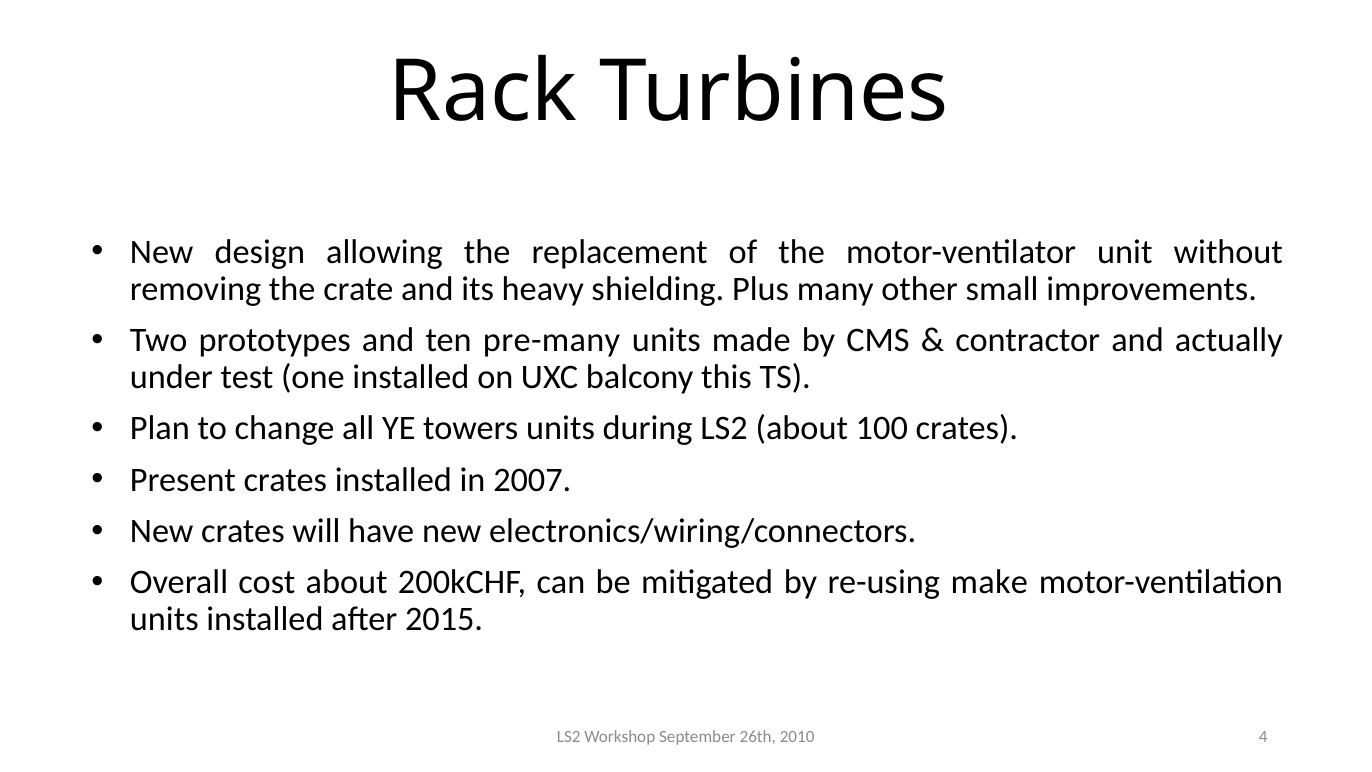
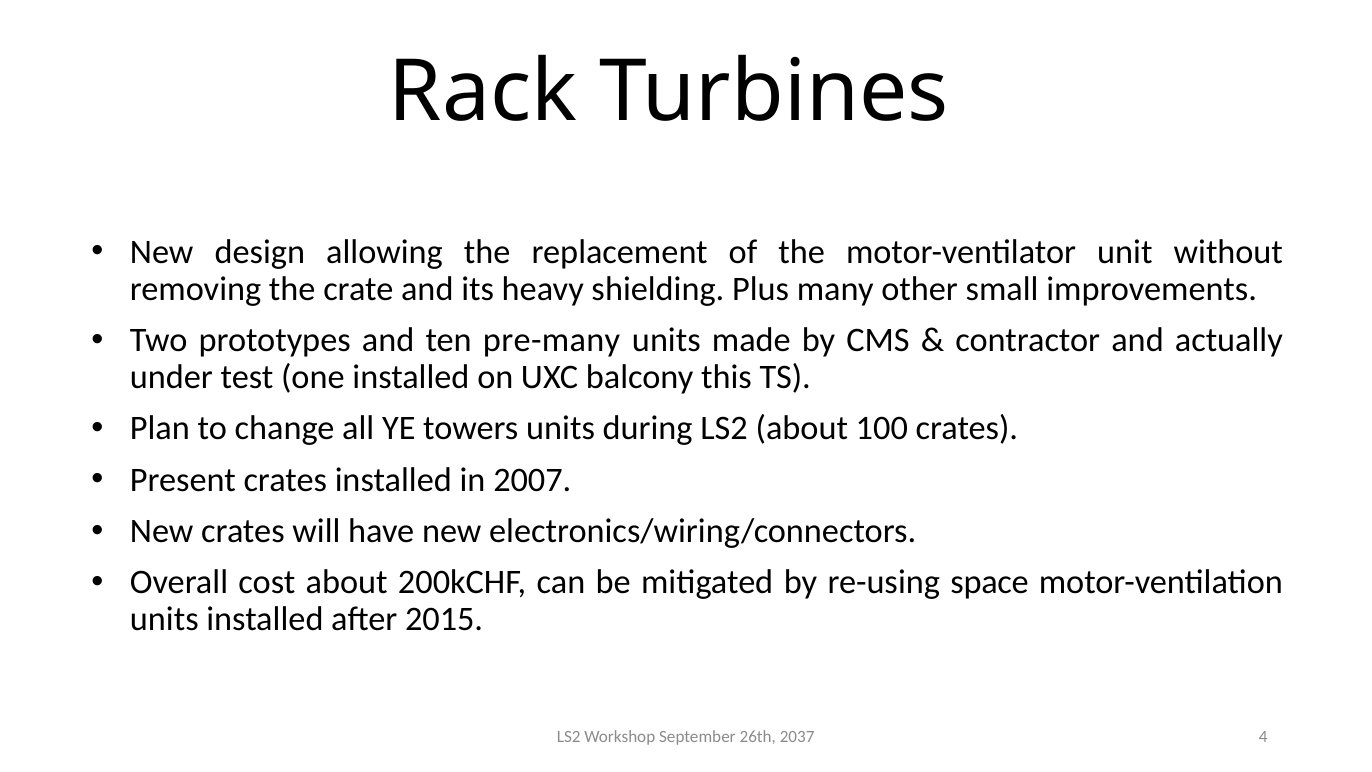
make: make -> space
2010: 2010 -> 2037
